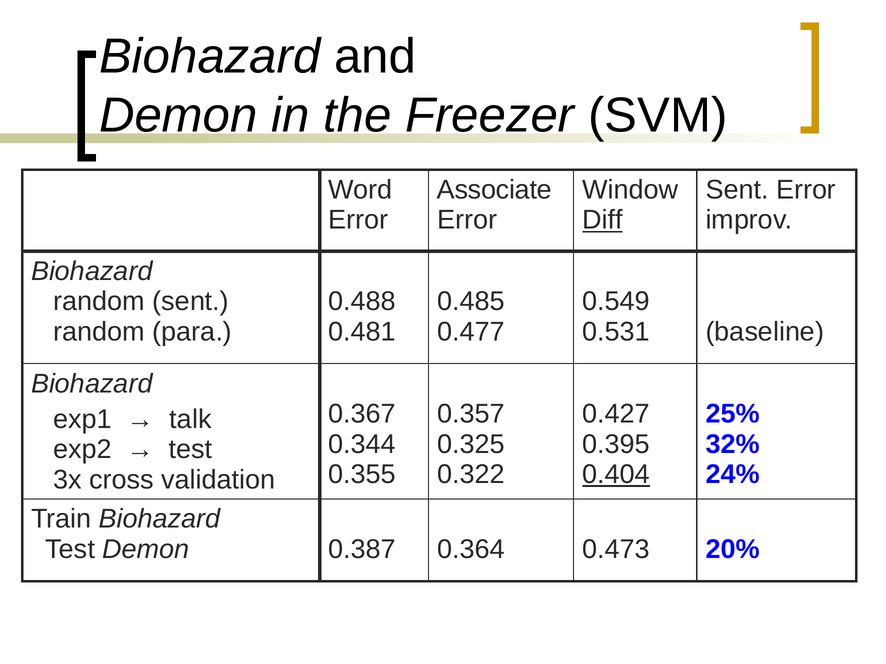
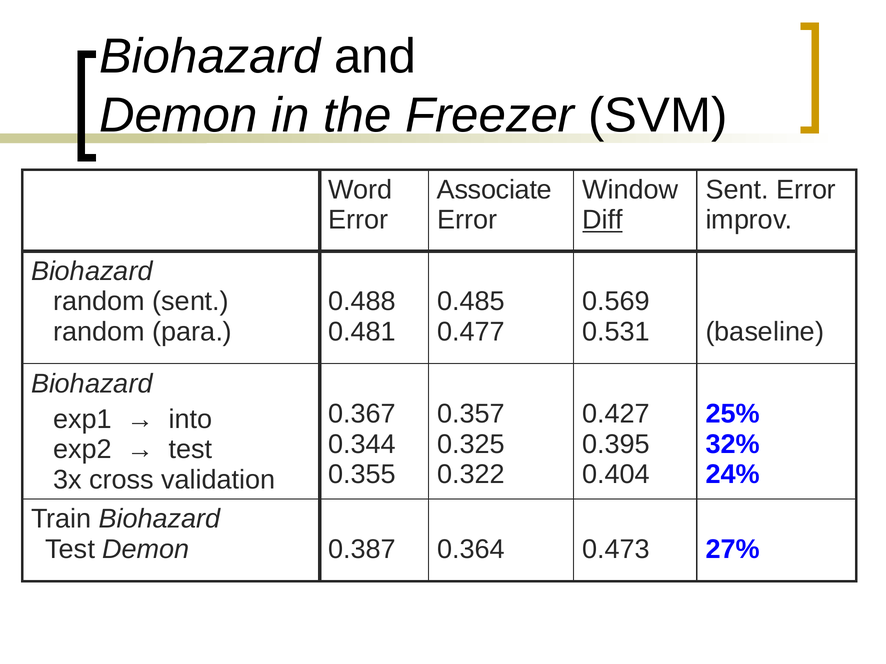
0.549: 0.549 -> 0.569
talk: talk -> into
0.404 underline: present -> none
20%: 20% -> 27%
